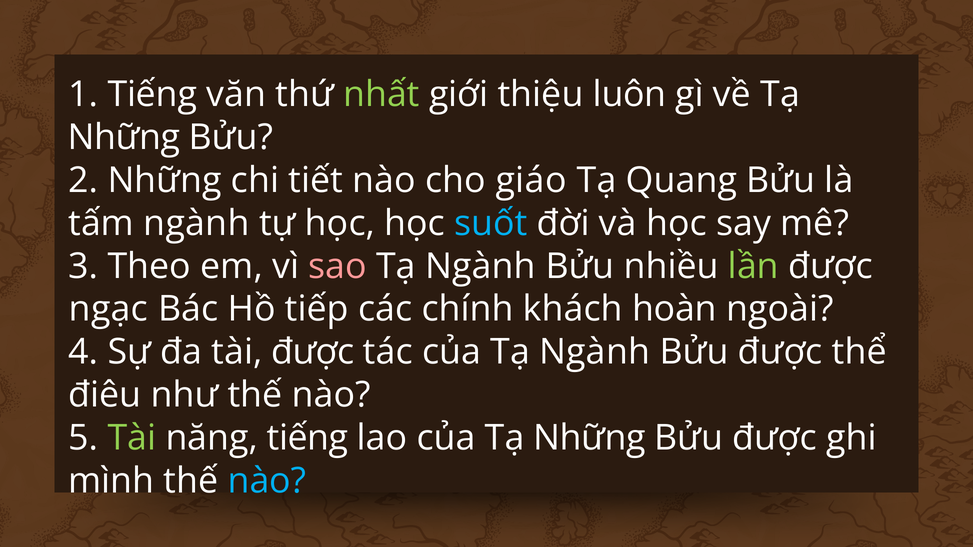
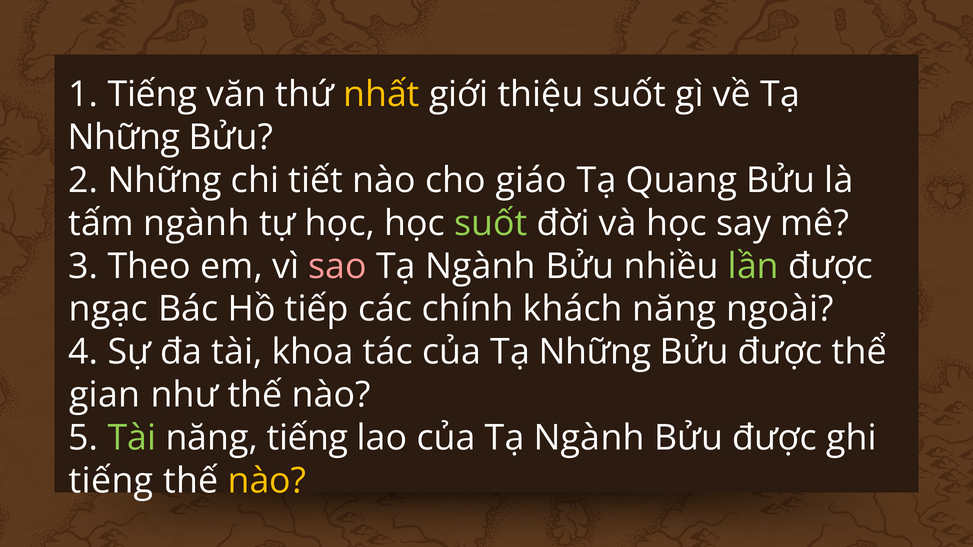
nhất colour: light green -> yellow
thiệu luôn: luôn -> suốt
suốt at (491, 223) colour: light blue -> light green
khách hoàn: hoàn -> năng
tài được: được -> khoa
của Tạ Ngành: Ngành -> Những
điêu: điêu -> gian
của Tạ Những: Những -> Ngành
mình at (111, 481): mình -> tiếng
nào at (267, 481) colour: light blue -> yellow
